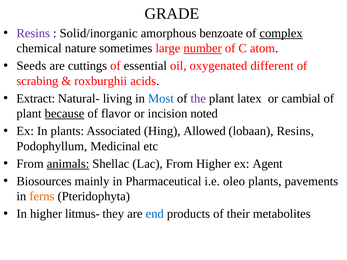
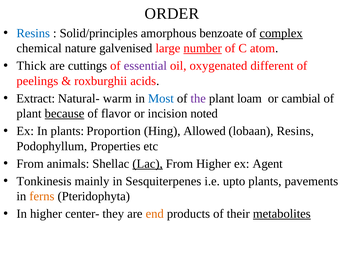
GRADE: GRADE -> ORDER
Resins at (33, 33) colour: purple -> blue
Solid/inorganic: Solid/inorganic -> Solid/principles
sometimes: sometimes -> galvenised
Seeds: Seeds -> Thick
essential colour: black -> purple
scrabing: scrabing -> peelings
living: living -> warm
latex: latex -> loam
Associated: Associated -> Proportion
Medicinal: Medicinal -> Properties
animals underline: present -> none
Lac underline: none -> present
Biosources: Biosources -> Tonkinesis
Pharmaceutical: Pharmaceutical -> Sesquiterpenes
oleo: oleo -> upto
litmus-: litmus- -> center-
end colour: blue -> orange
metabolites underline: none -> present
